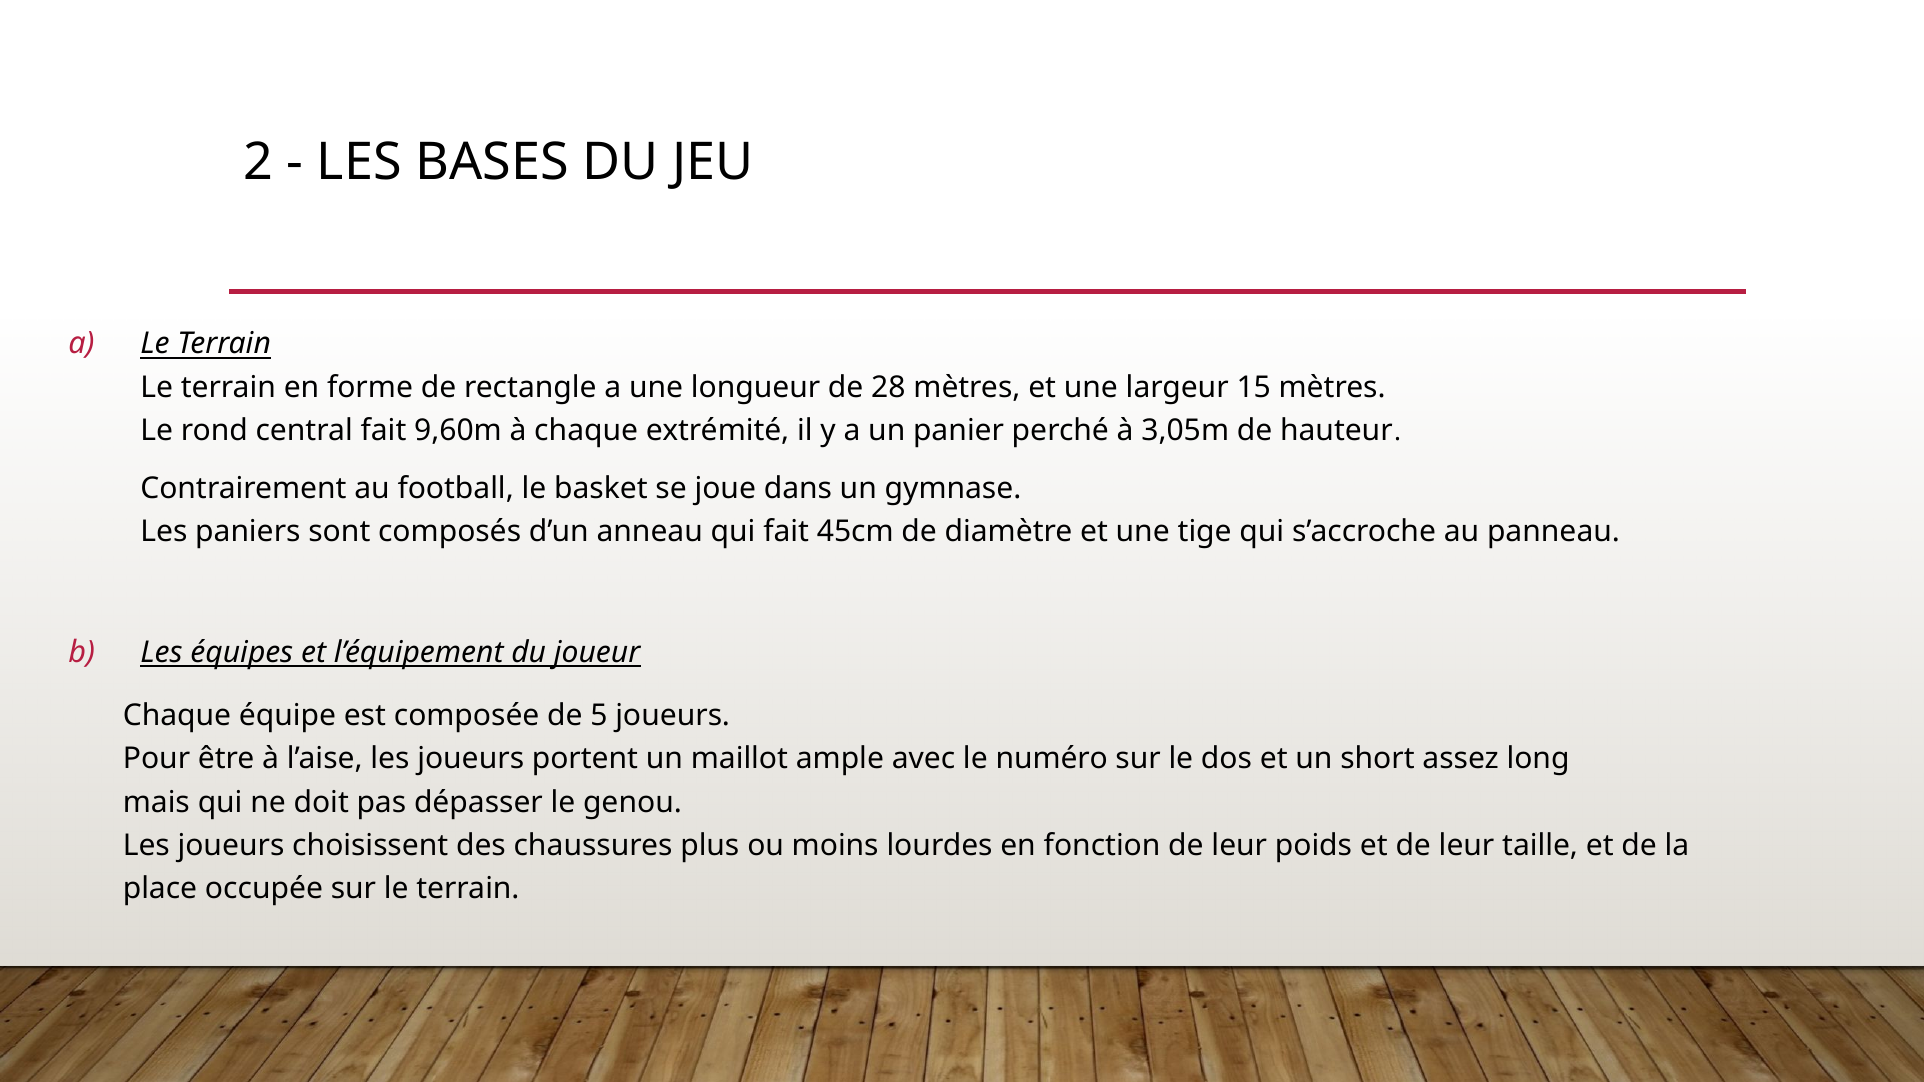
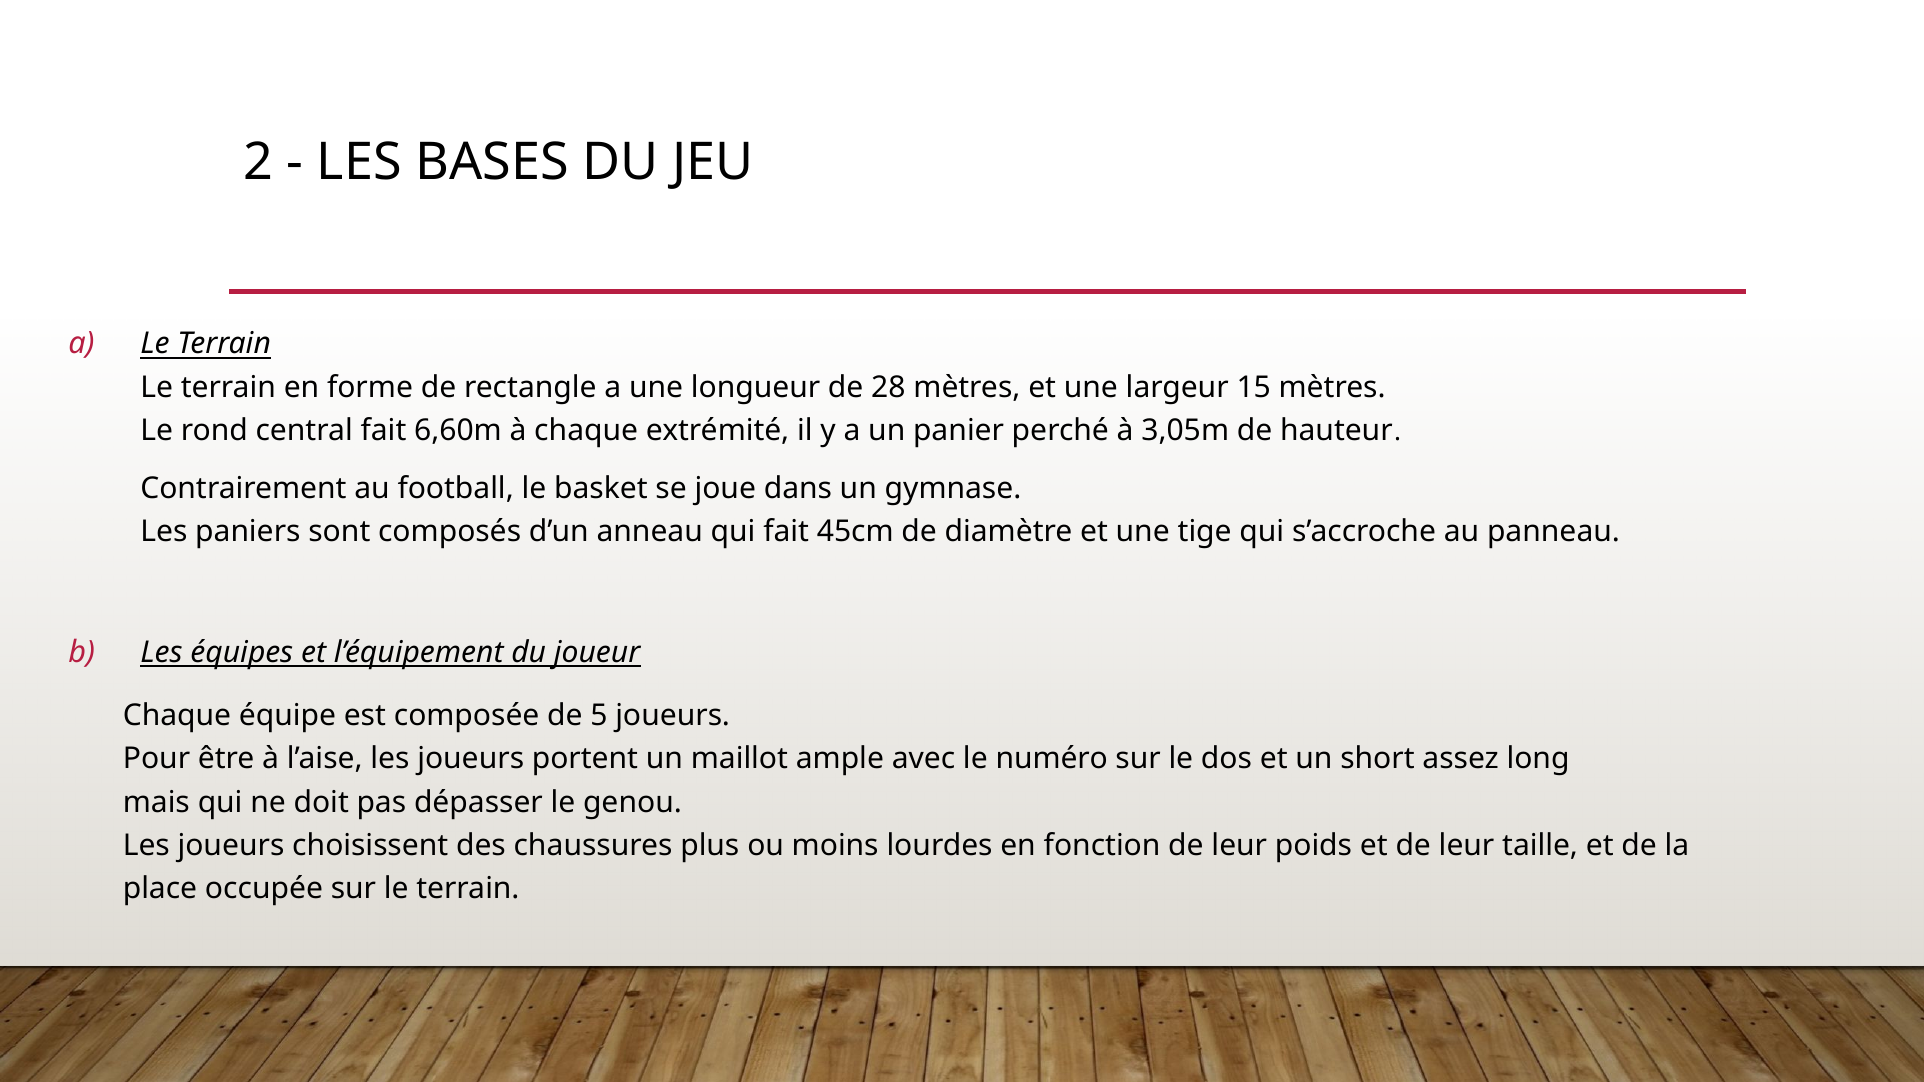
9,60m: 9,60m -> 6,60m
